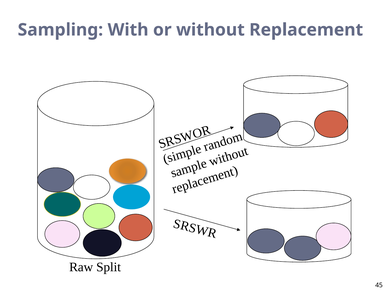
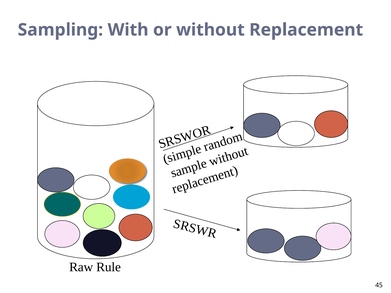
Split: Split -> Rule
